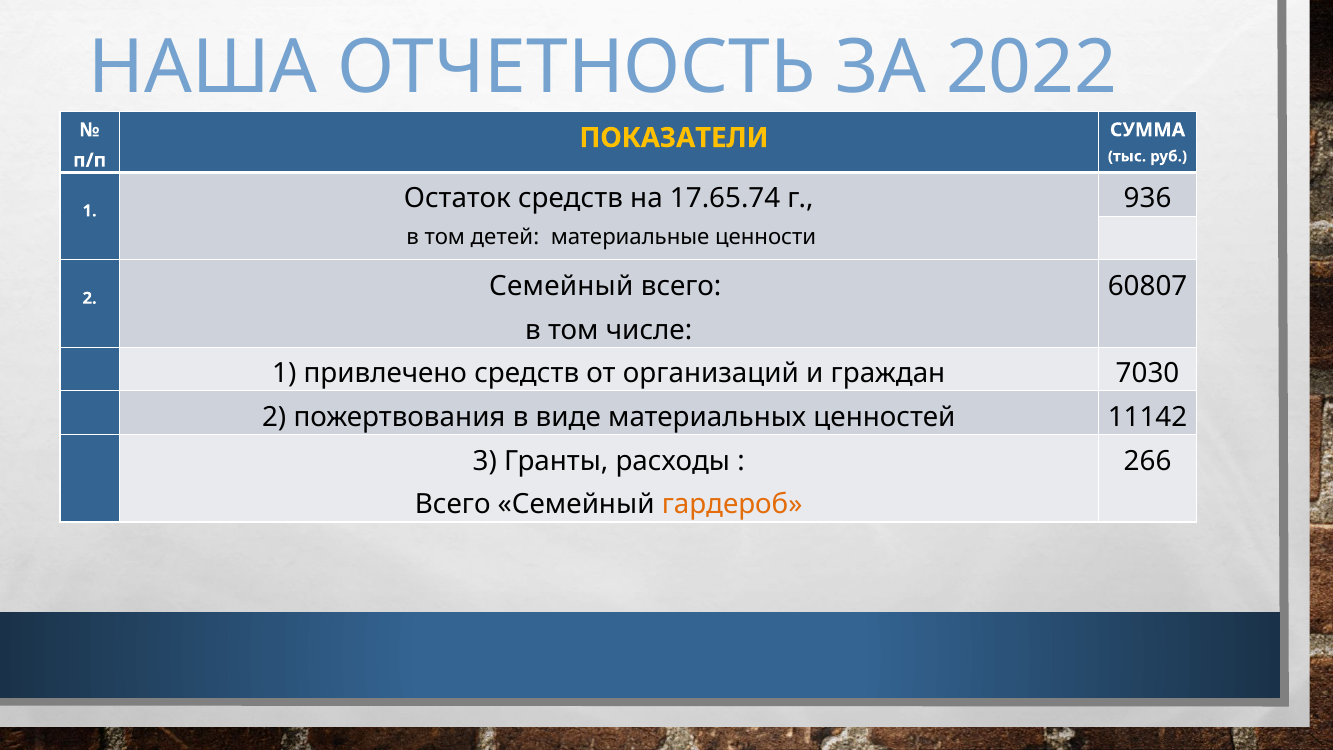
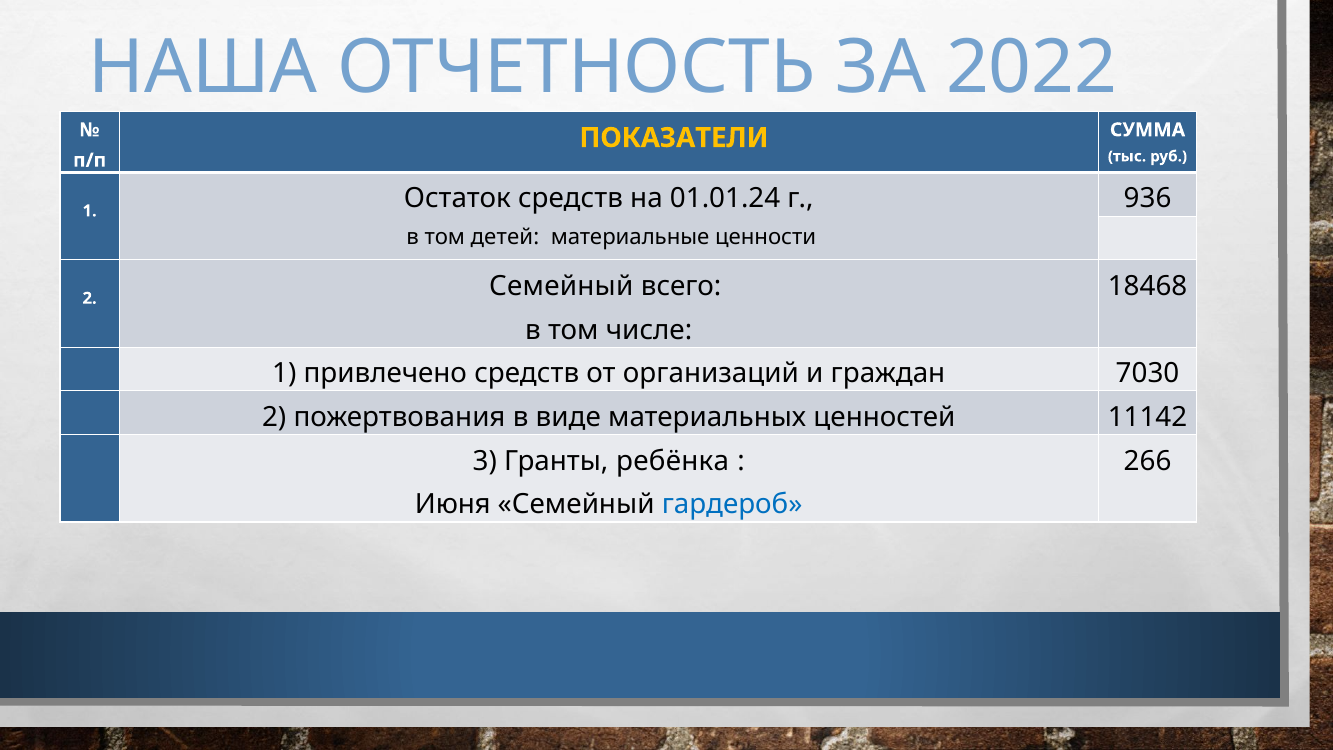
17.65.74: 17.65.74 -> 01.01.24
60807: 60807 -> 18468
расходы: расходы -> ребёнка
Всего at (453, 504): Всего -> Июня
гардероб colour: orange -> blue
